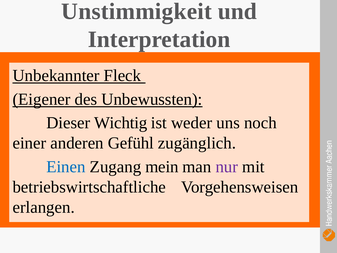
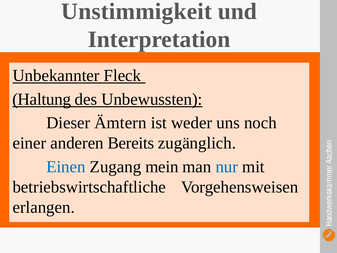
Eigener: Eigener -> Haltung
Wichtig: Wichtig -> Ämtern
Gefühl: Gefühl -> Bereits
nur colour: purple -> blue
